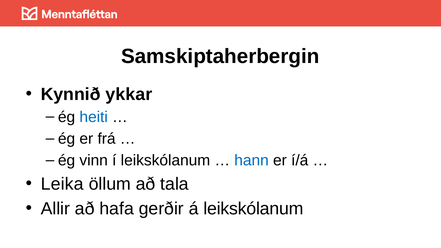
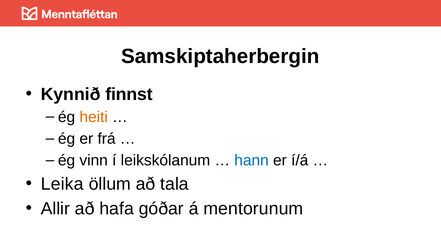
ykkar: ykkar -> finnst
heiti colour: blue -> orange
gerðir: gerðir -> góðar
á leikskólanum: leikskólanum -> mentorunum
